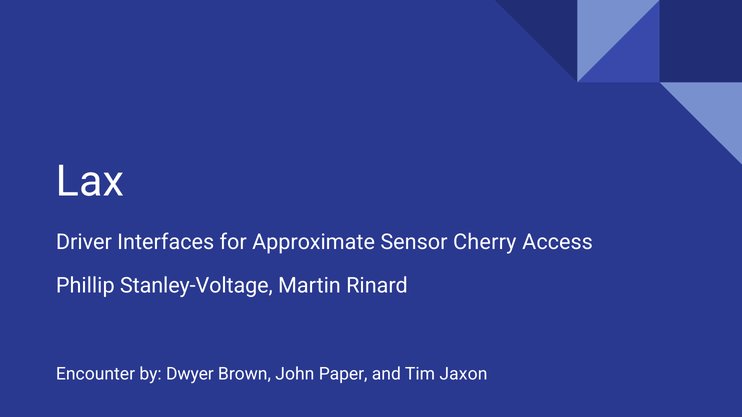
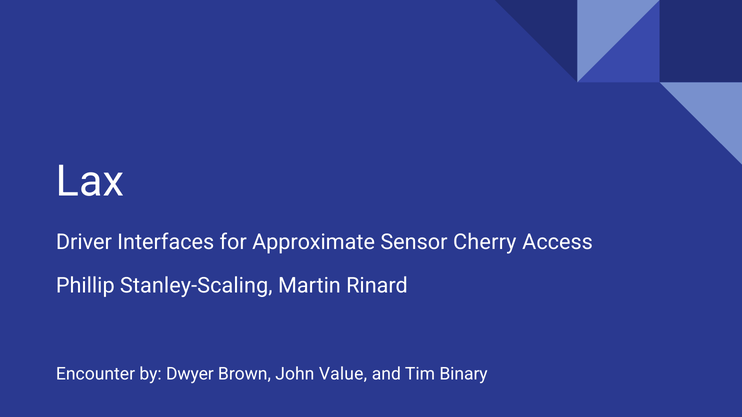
Stanley-Voltage: Stanley-Voltage -> Stanley-Scaling
Paper: Paper -> Value
Jaxon: Jaxon -> Binary
